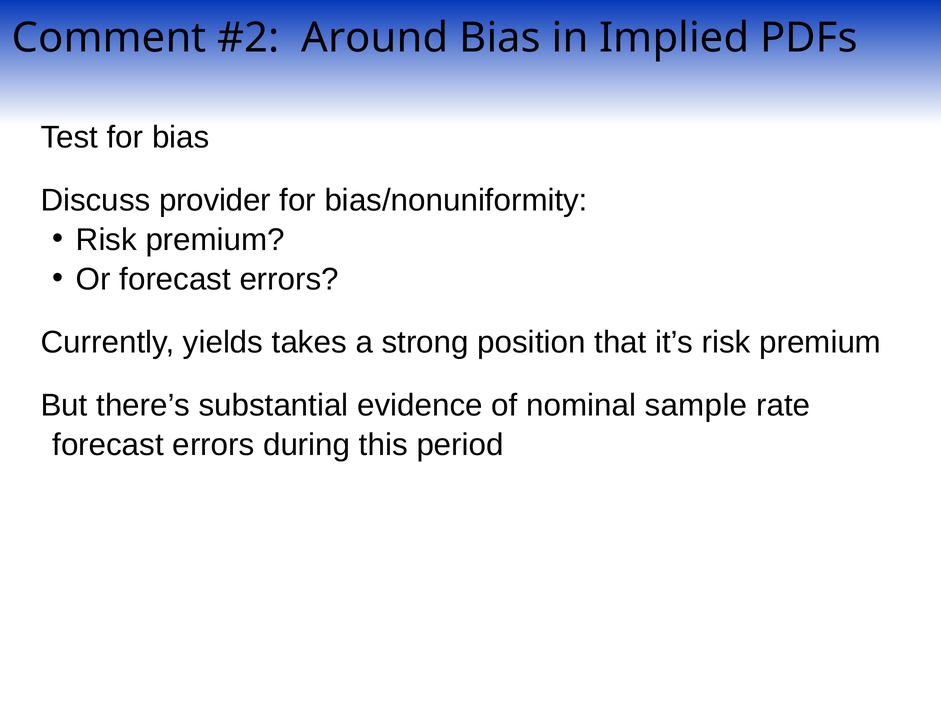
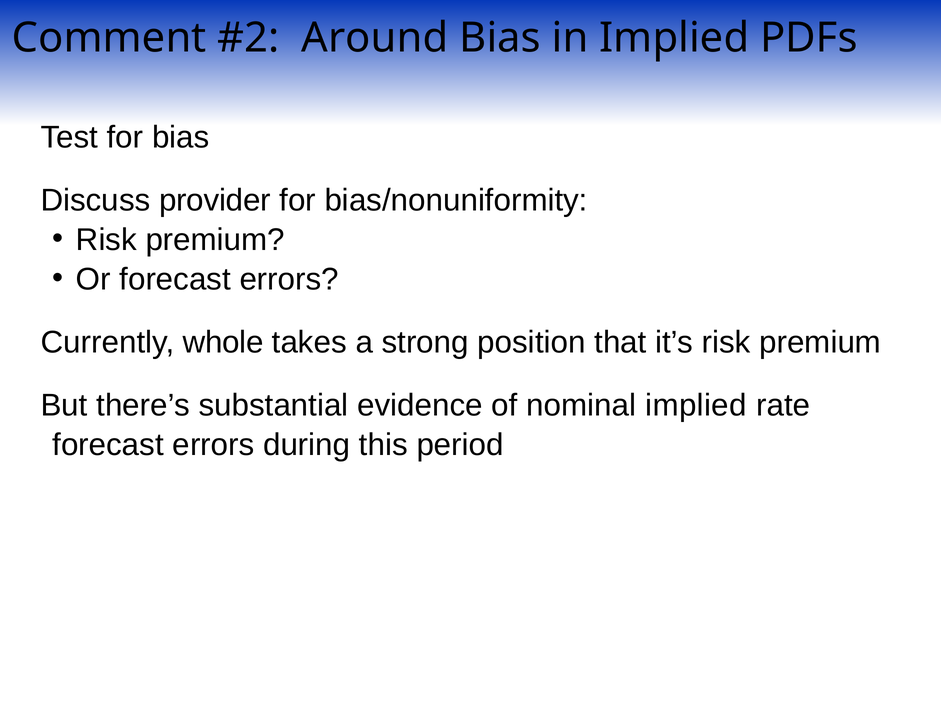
yields: yields -> whole
nominal sample: sample -> implied
